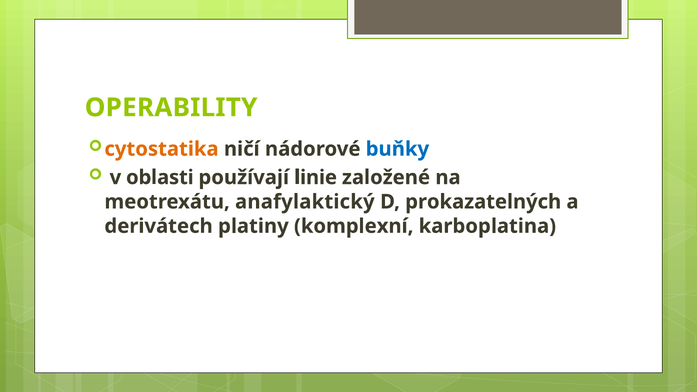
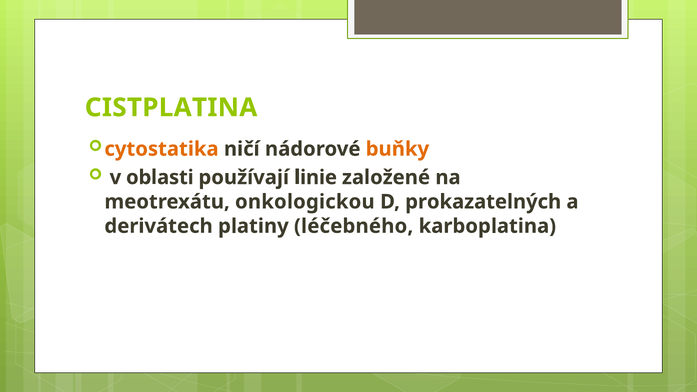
OPERABILITY: OPERABILITY -> CISTPLATINA
buňky colour: blue -> orange
anafylaktický: anafylaktický -> onkologickou
komplexní: komplexní -> léčebného
